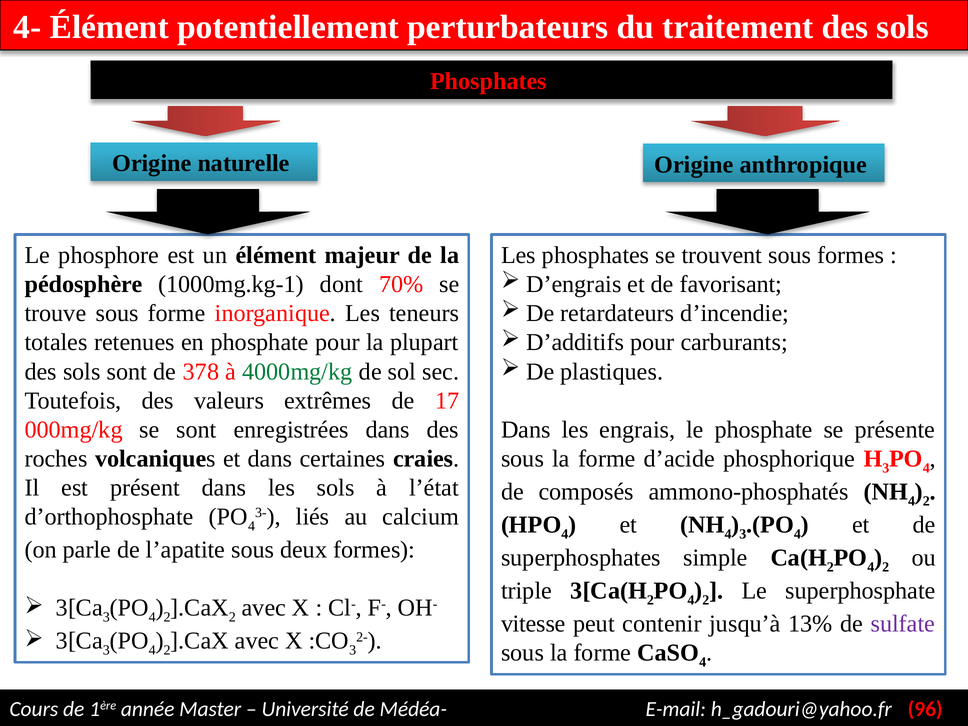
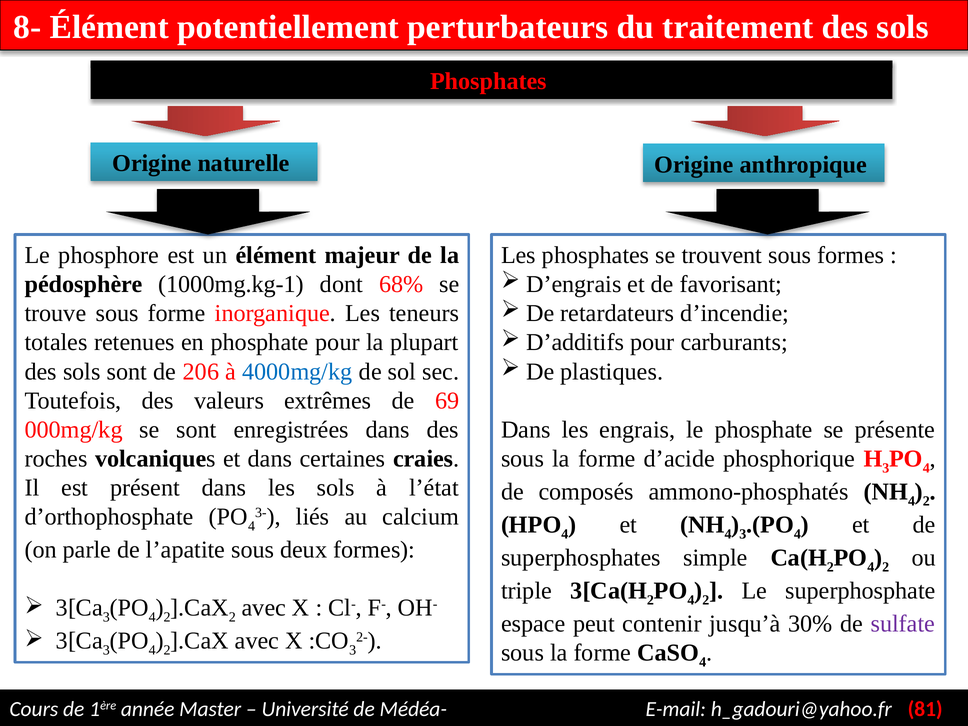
4-: 4- -> 8-
70%: 70% -> 68%
378: 378 -> 206
4000mg/kg colour: green -> blue
17: 17 -> 69
vitesse: vitesse -> espace
13%: 13% -> 30%
96: 96 -> 81
